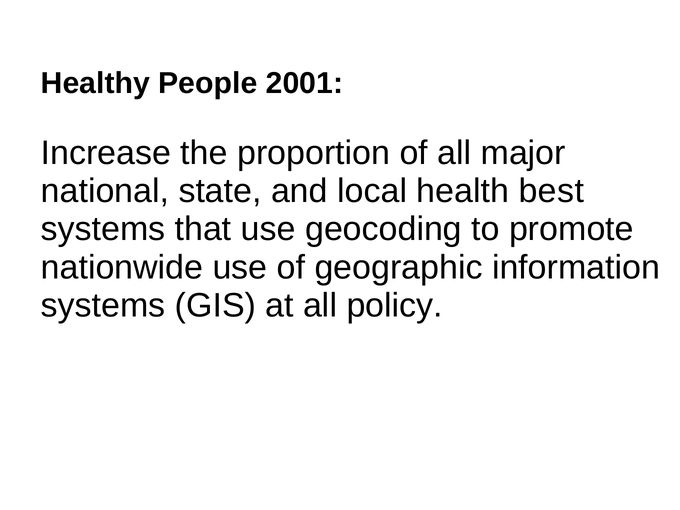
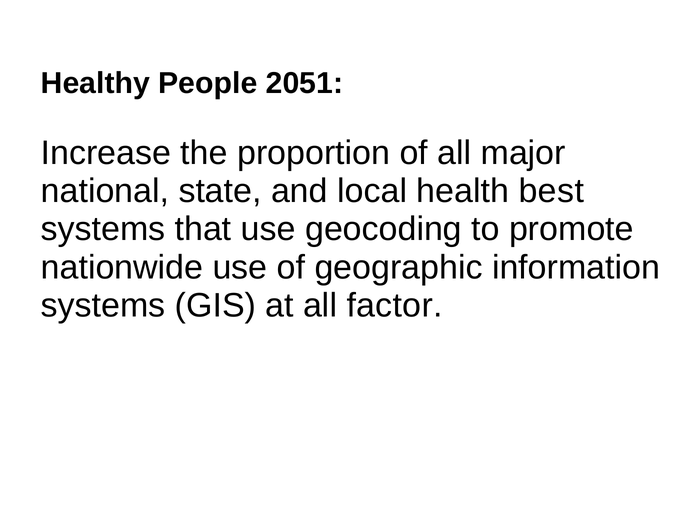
2001: 2001 -> 2051
policy: policy -> factor
